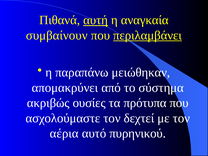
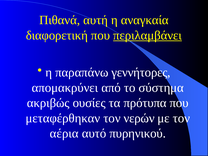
αυτή underline: present -> none
συμβαίνουν: συμβαίνουν -> διαφορετική
μειώθηκαν: μειώθηκαν -> γεννήτορες
ασχολούμαστε: ασχολούμαστε -> μεταφέρθηκαν
δεχτεί: δεχτεί -> νερών
